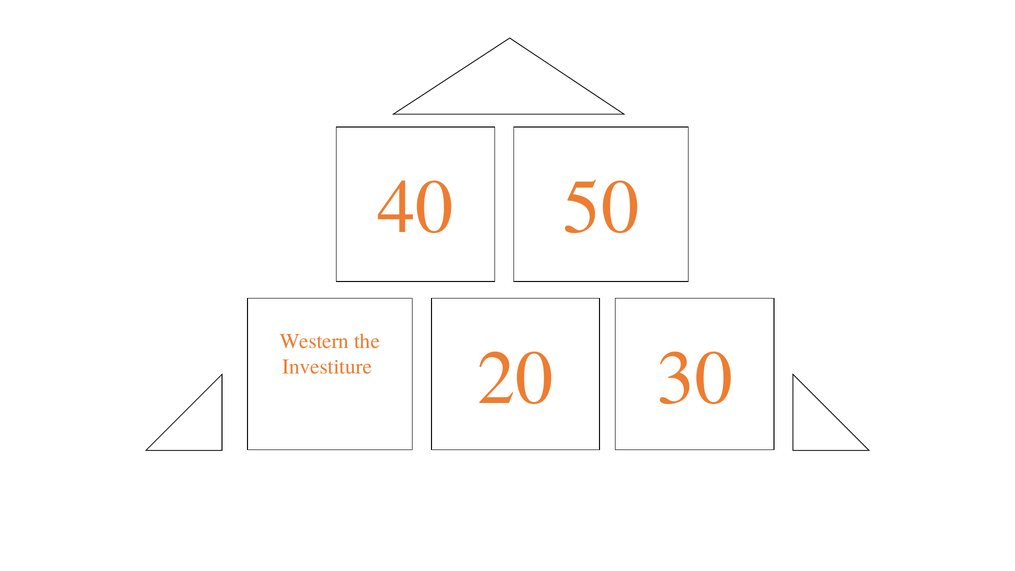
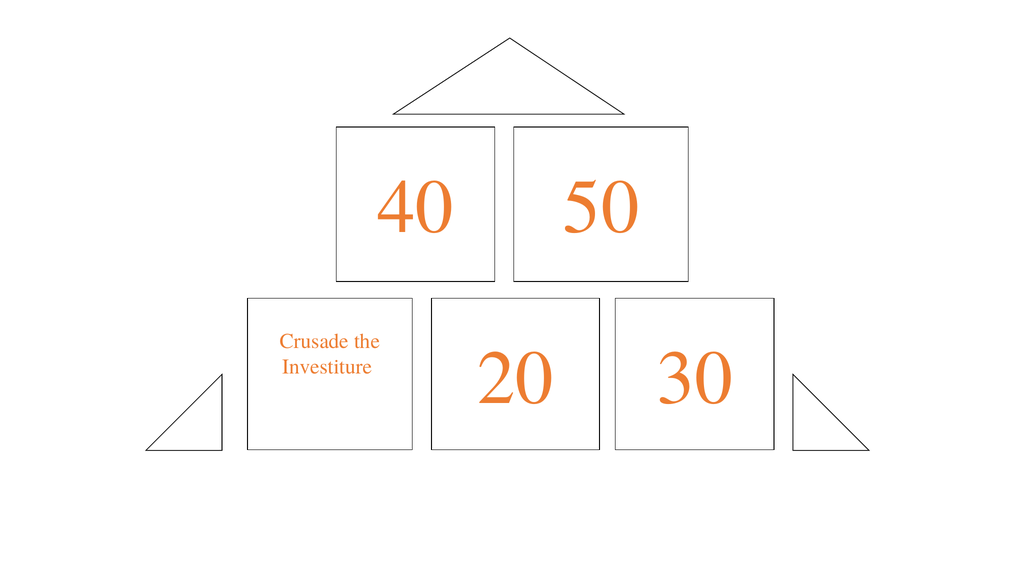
Western: Western -> Crusade
